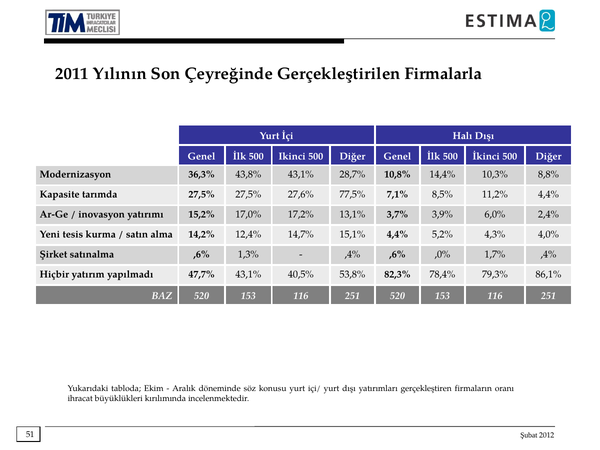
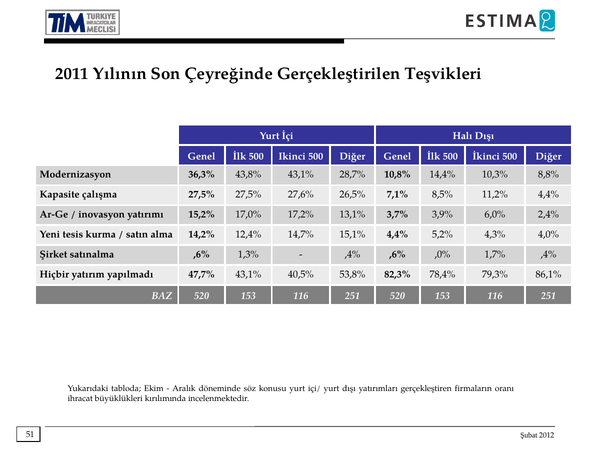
Firmalarla: Firmalarla -> Teşvikleri
tarımda: tarımda -> çalışma
77,5%: 77,5% -> 26,5%
